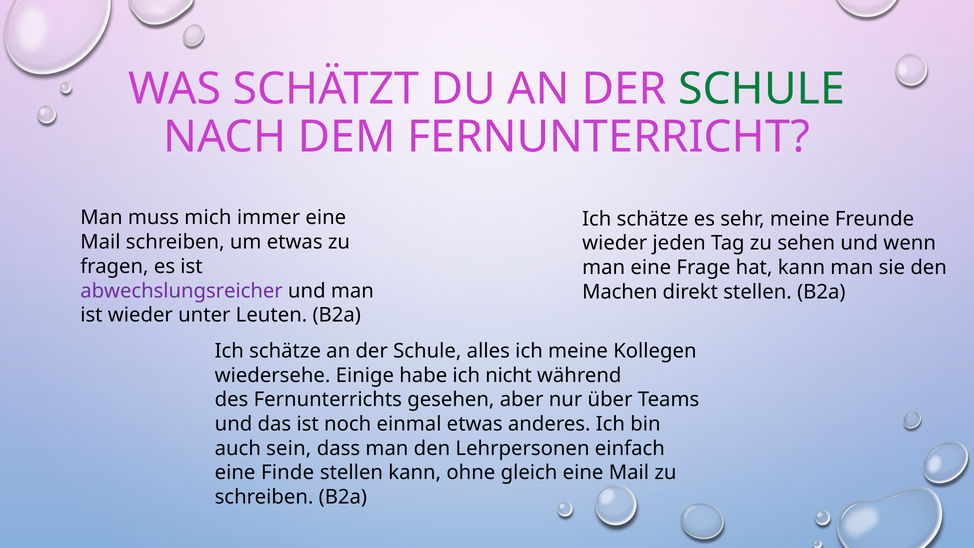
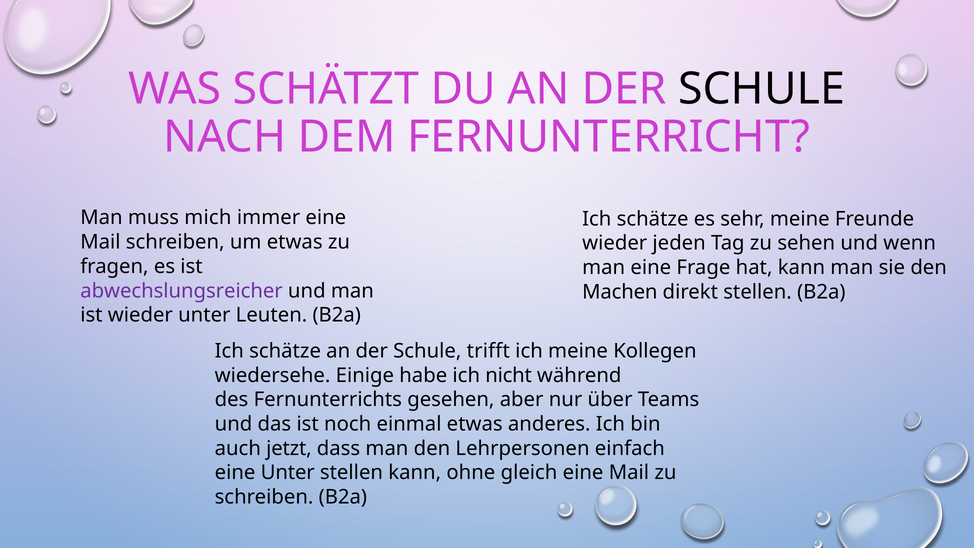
SCHULE at (762, 89) colour: green -> black
alles: alles -> trifft
sein: sein -> jetzt
eine Finde: Finde -> Unter
